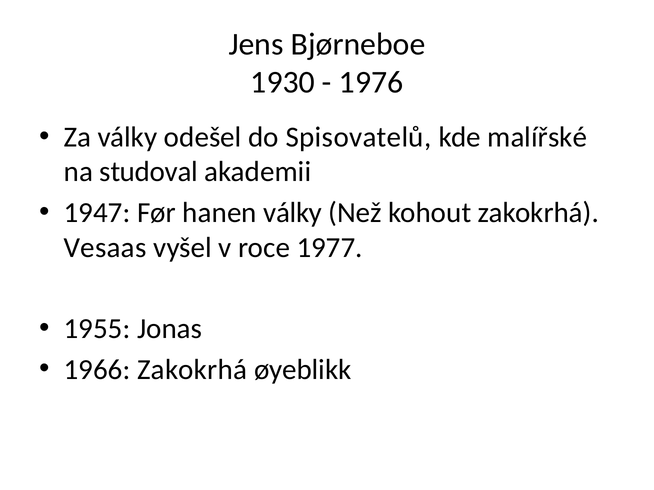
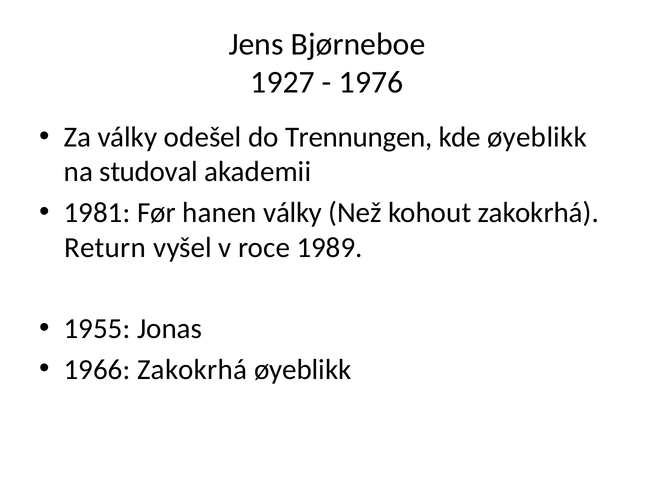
1930: 1930 -> 1927
Spisovatelů: Spisovatelů -> Trennungen
kde malířské: malířské -> øyeblikk
1947: 1947 -> 1981
Vesaas: Vesaas -> Return
1977: 1977 -> 1989
